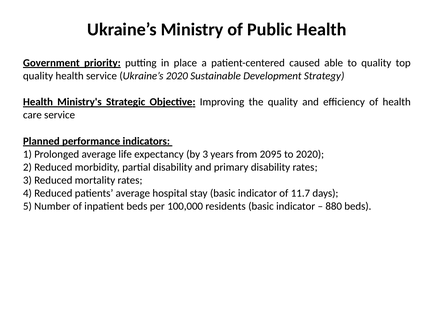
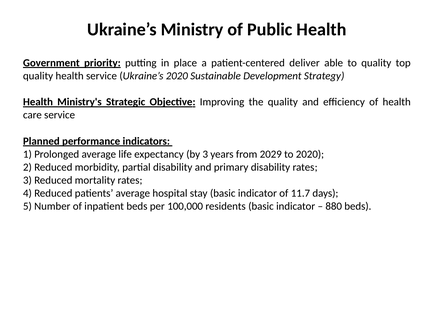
caused: caused -> deliver
2095: 2095 -> 2029
